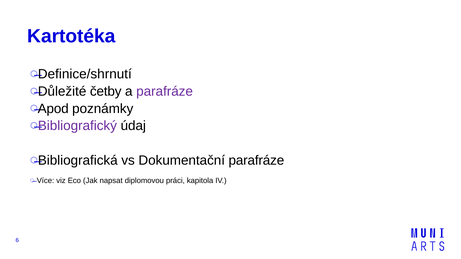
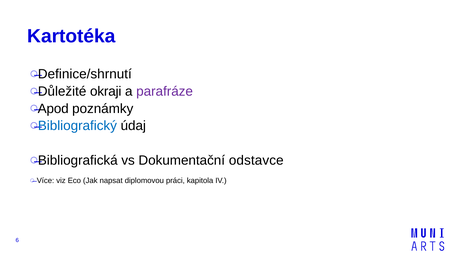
četby: četby -> okraji
Bibliografický colour: purple -> blue
Dokumentační parafráze: parafráze -> odstavce
